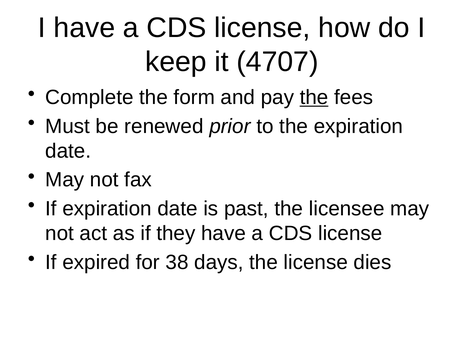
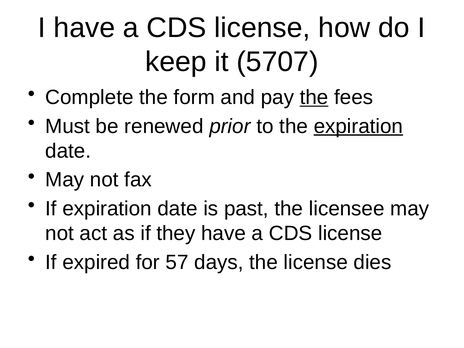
4707: 4707 -> 5707
expiration at (358, 126) underline: none -> present
38: 38 -> 57
